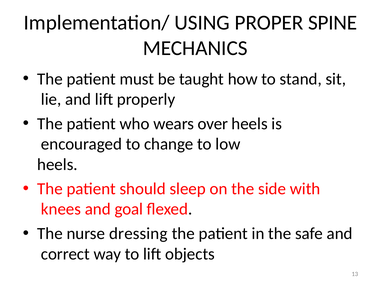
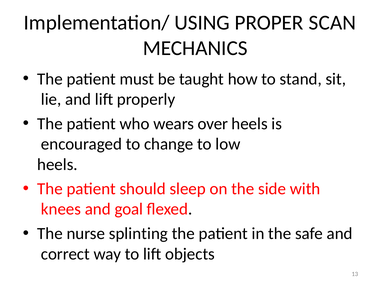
SPINE: SPINE -> SCAN
dressing: dressing -> splinting
